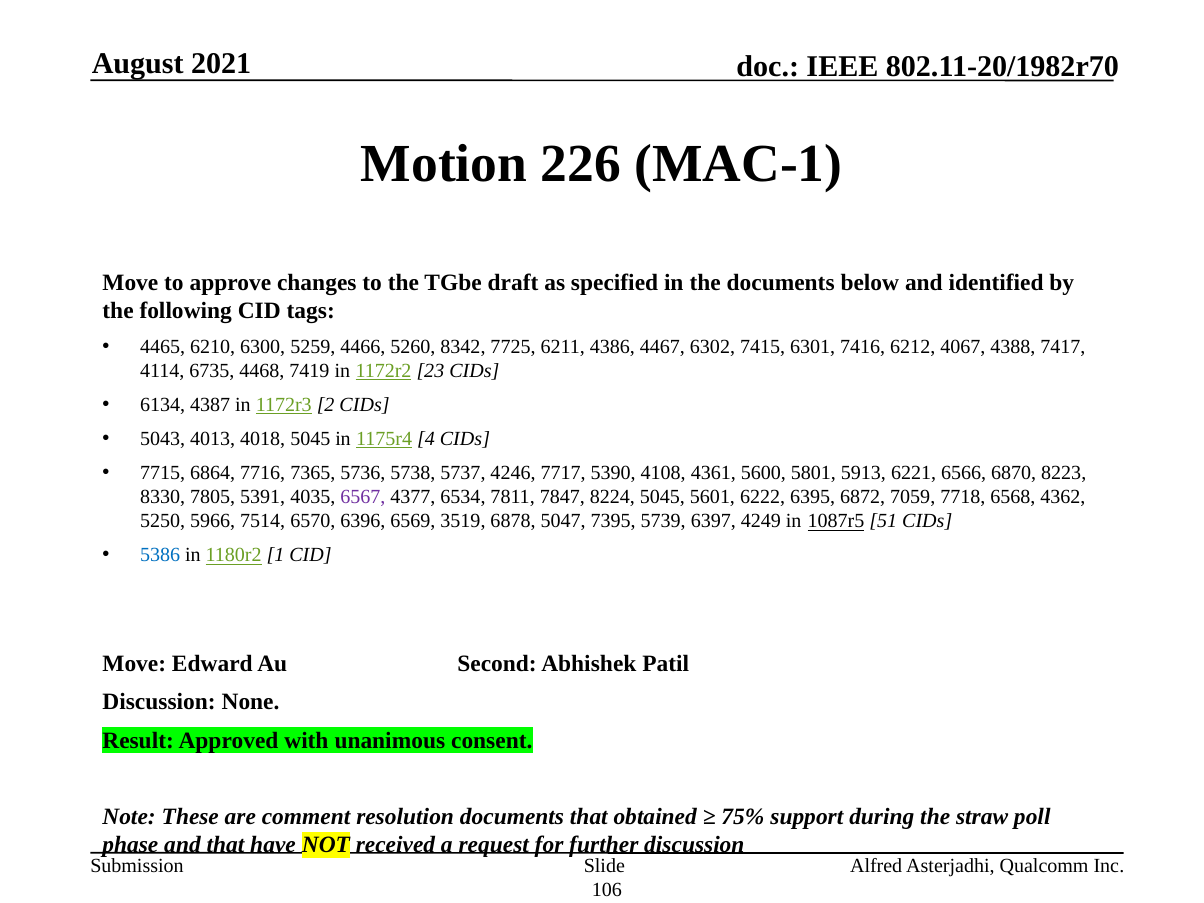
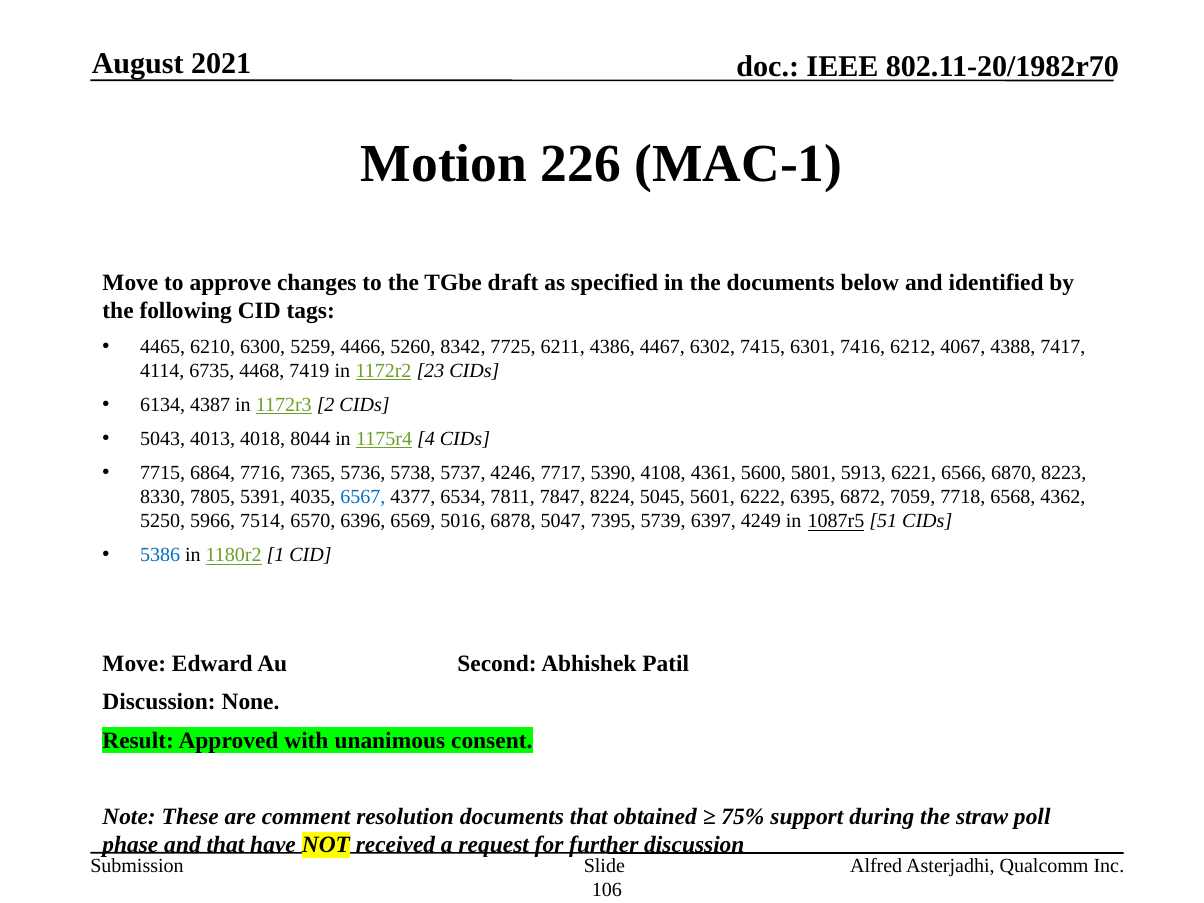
4018 5045: 5045 -> 8044
6567 colour: purple -> blue
3519: 3519 -> 5016
